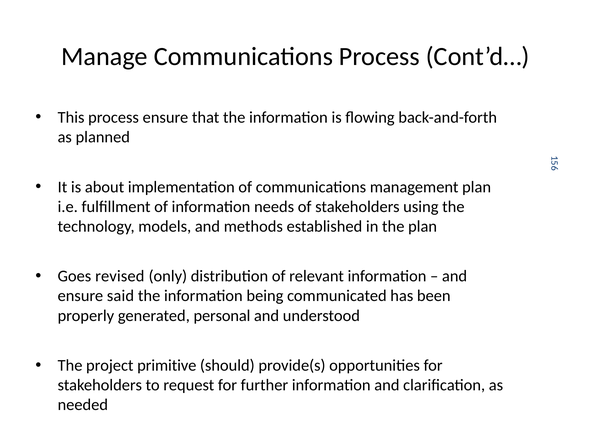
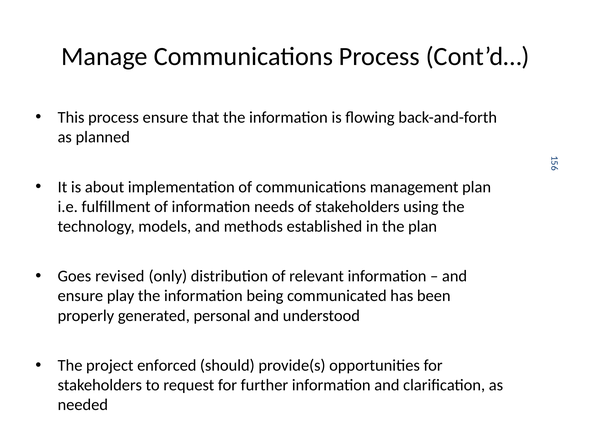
said: said -> play
primitive: primitive -> enforced
